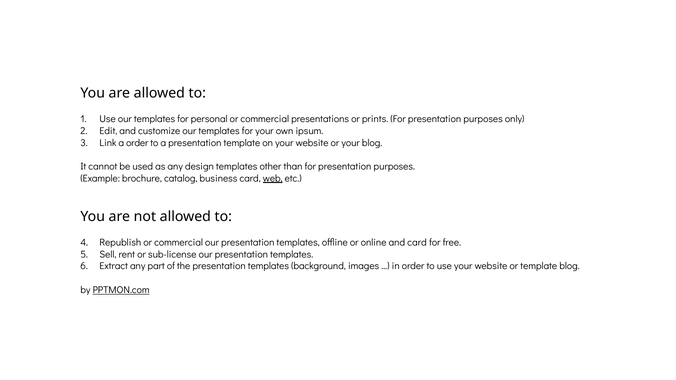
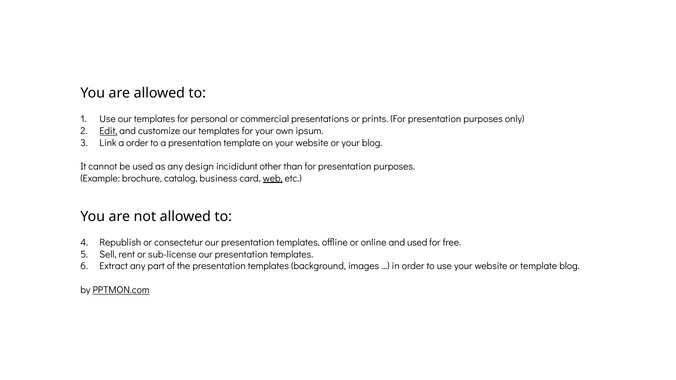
Edit underline: none -> present
design templates: templates -> incididunt
Republish or commercial: commercial -> consectetur
and card: card -> used
